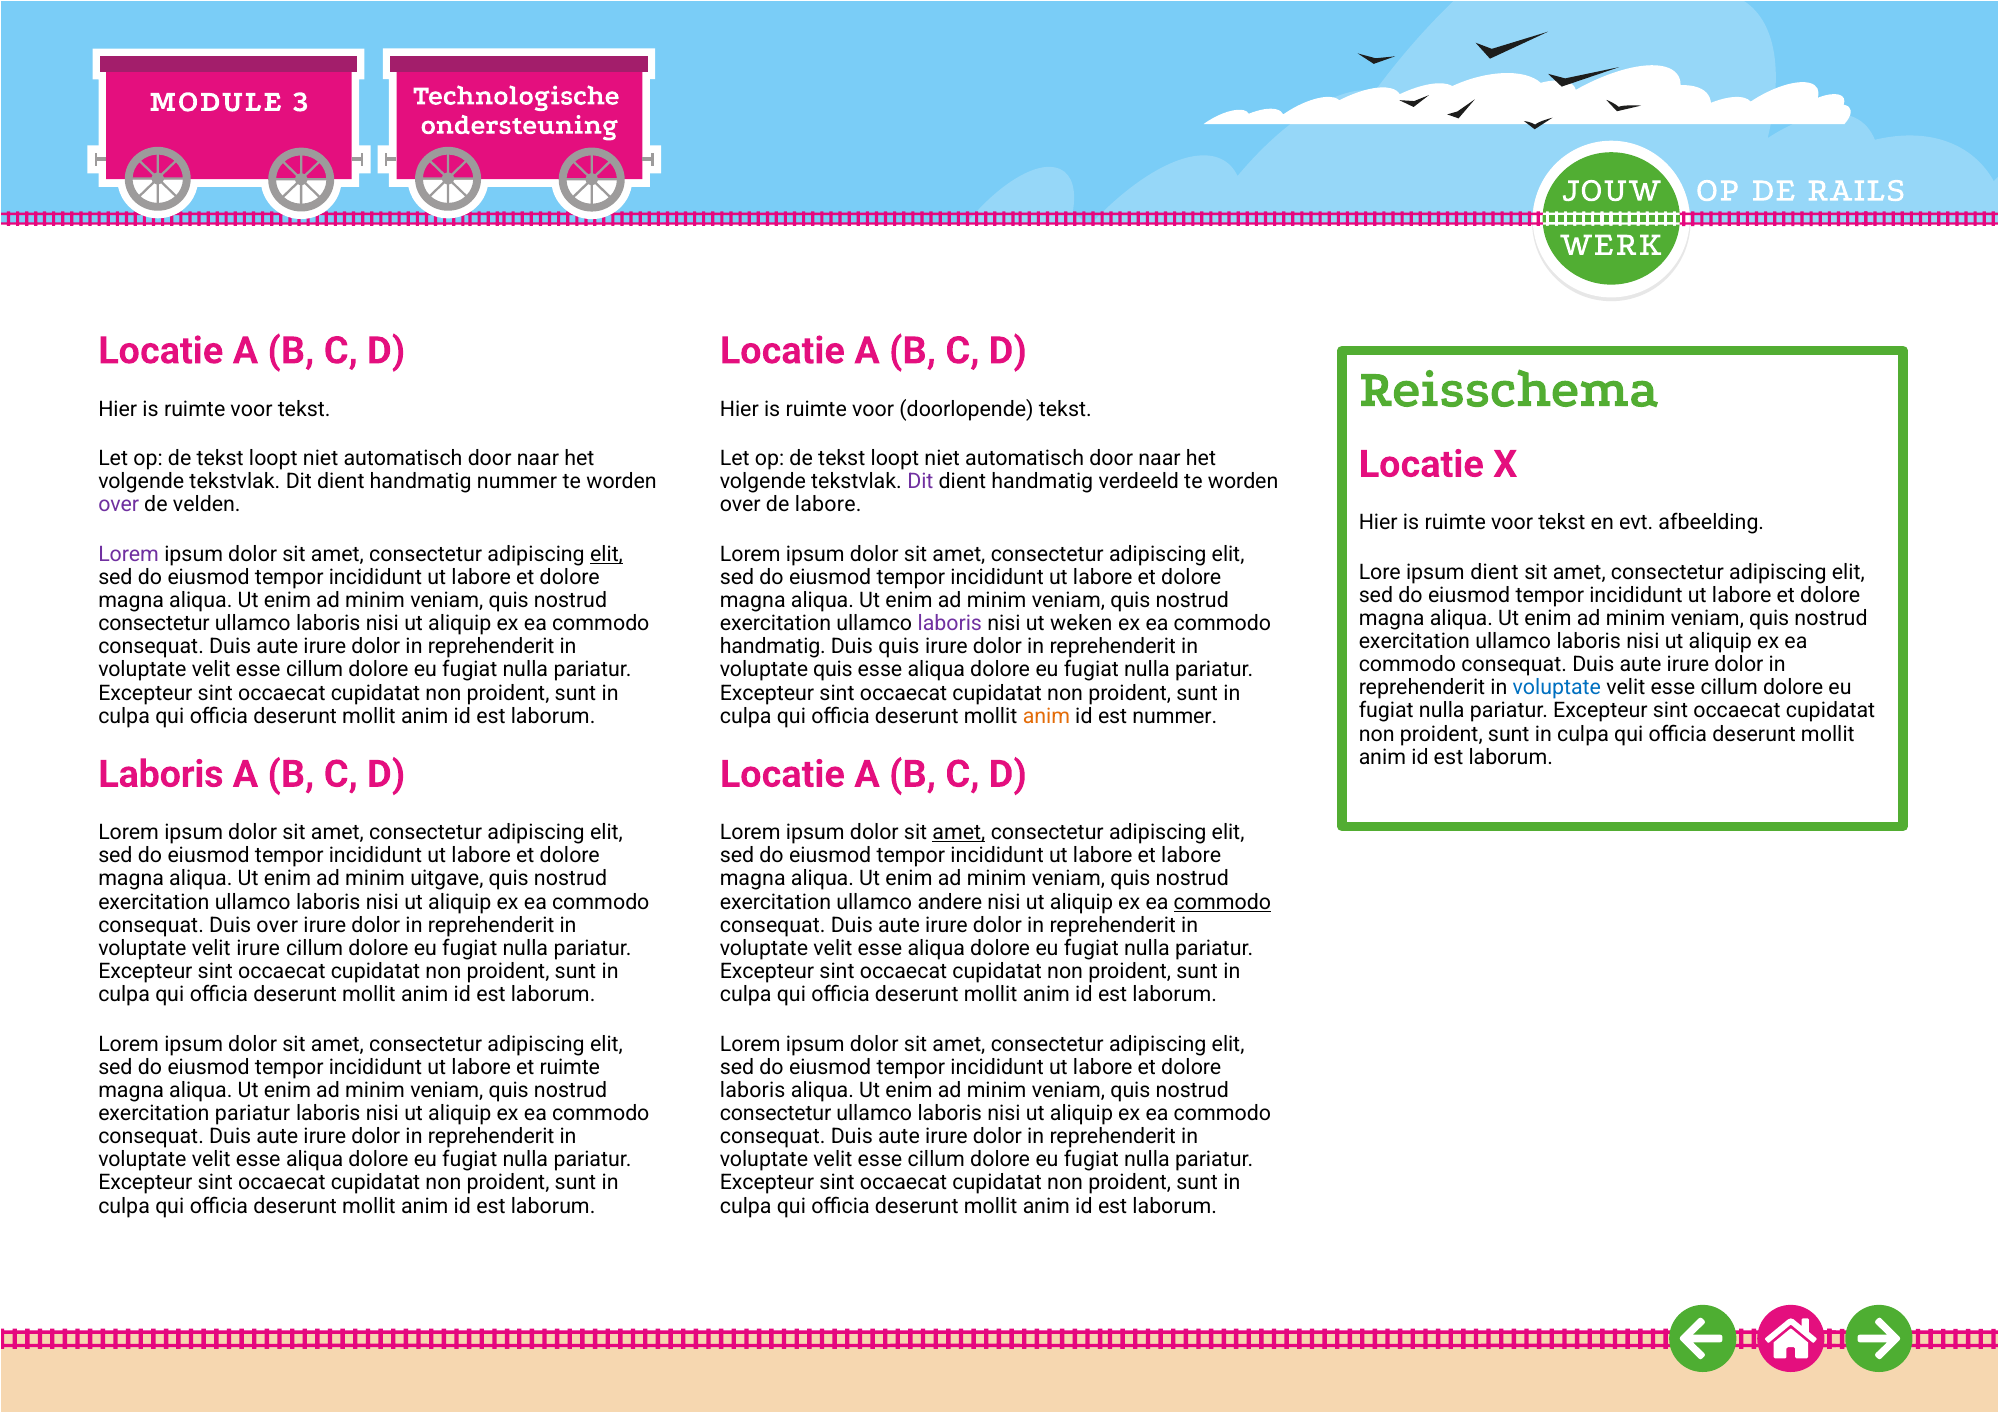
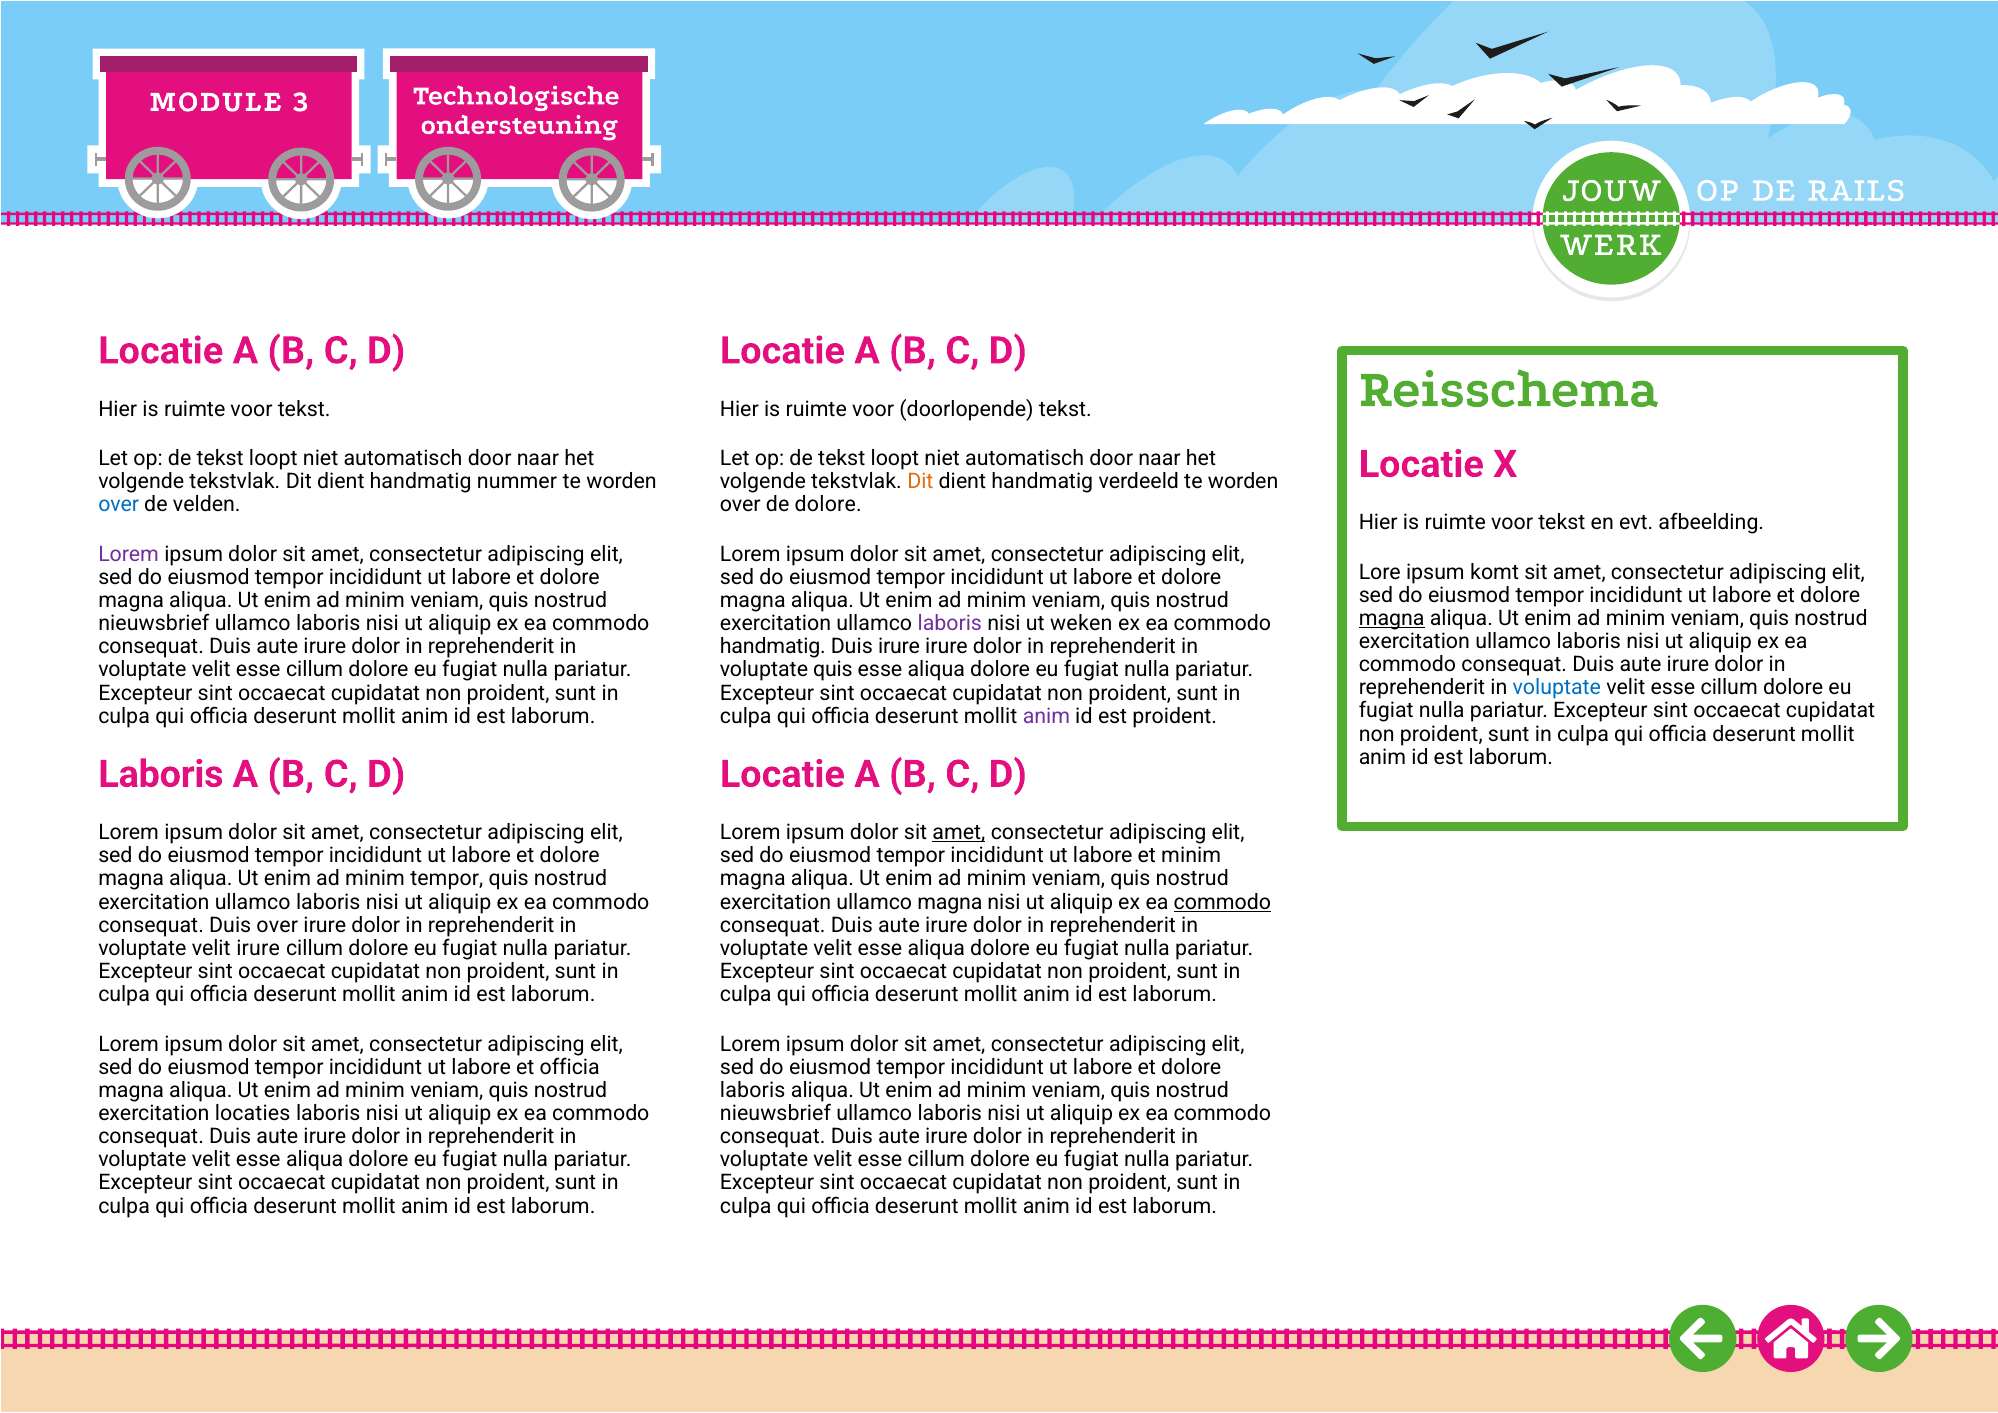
Dit at (920, 482) colour: purple -> orange
over at (119, 505) colour: purple -> blue
de labore: labore -> dolore
elit at (606, 554) underline: present -> none
ipsum dient: dient -> komt
magna at (1392, 618) underline: none -> present
consectetur at (154, 623): consectetur -> nieuwsbrief
Duis quis: quis -> irure
anim at (1046, 716) colour: orange -> purple
est nummer: nummer -> proident
et labore: labore -> minim
minim uitgave: uitgave -> tempor
ullamco andere: andere -> magna
et ruimte: ruimte -> officia
exercitation pariatur: pariatur -> locaties
consectetur at (776, 1113): consectetur -> nieuwsbrief
